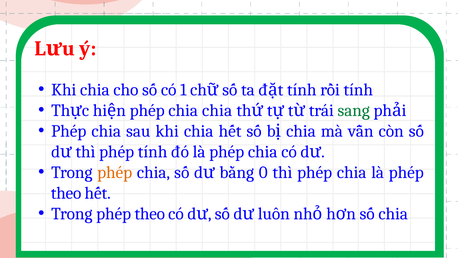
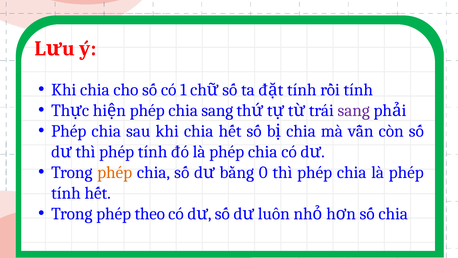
chia chia: chia -> sang
sang at (354, 110) colour: green -> purple
theo at (66, 193): theo -> tính
